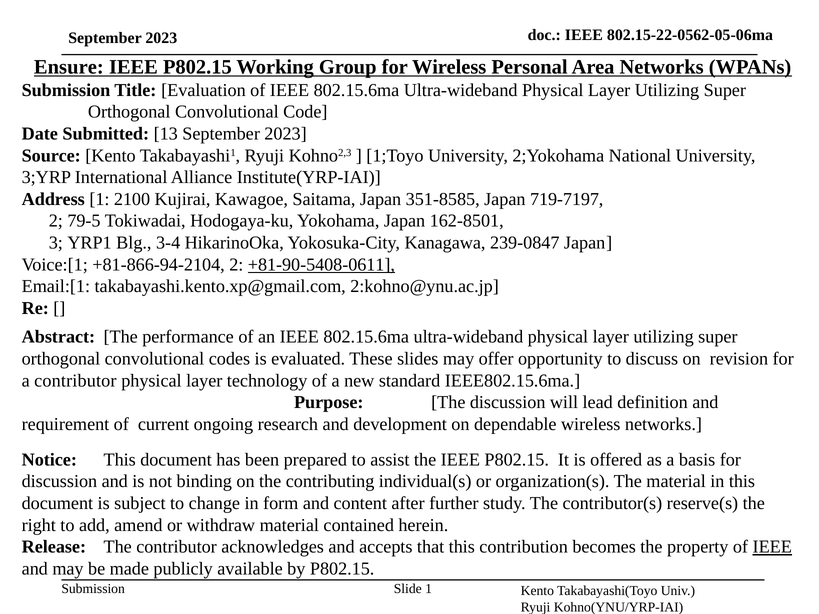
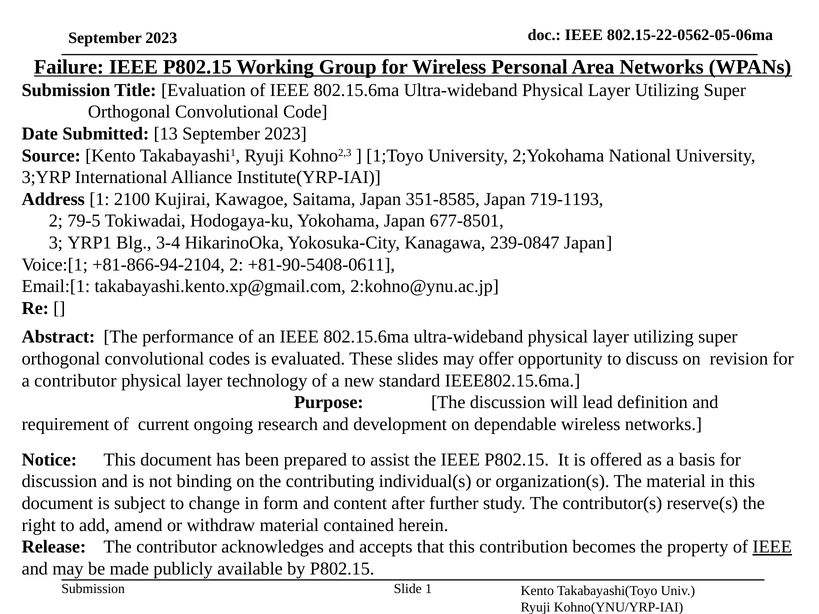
Ensure: Ensure -> Failure
719-7197: 719-7197 -> 719-1193
162-8501: 162-8501 -> 677-8501
+81-90-5408-0611 underline: present -> none
